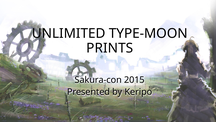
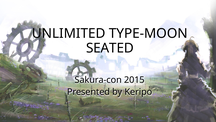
PRINTS: PRINTS -> SEATED
